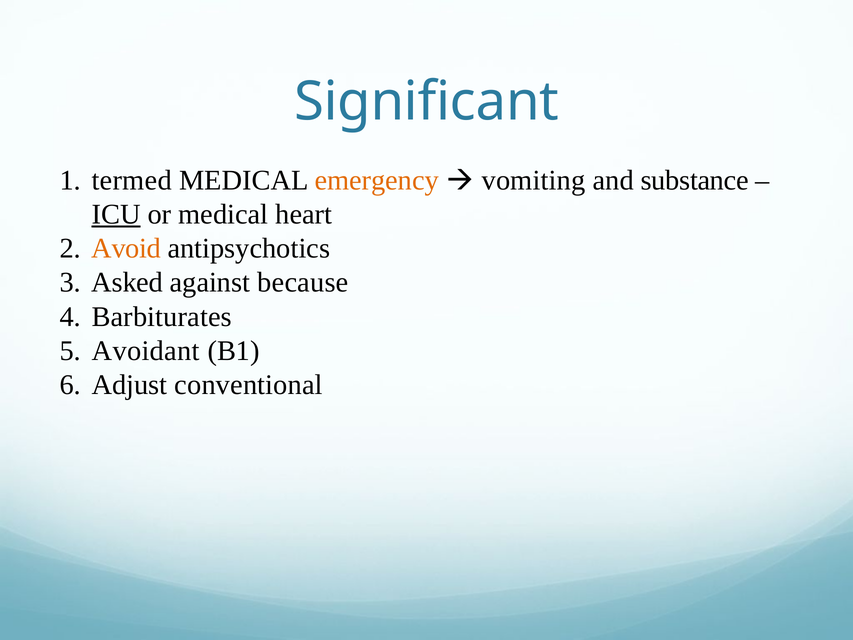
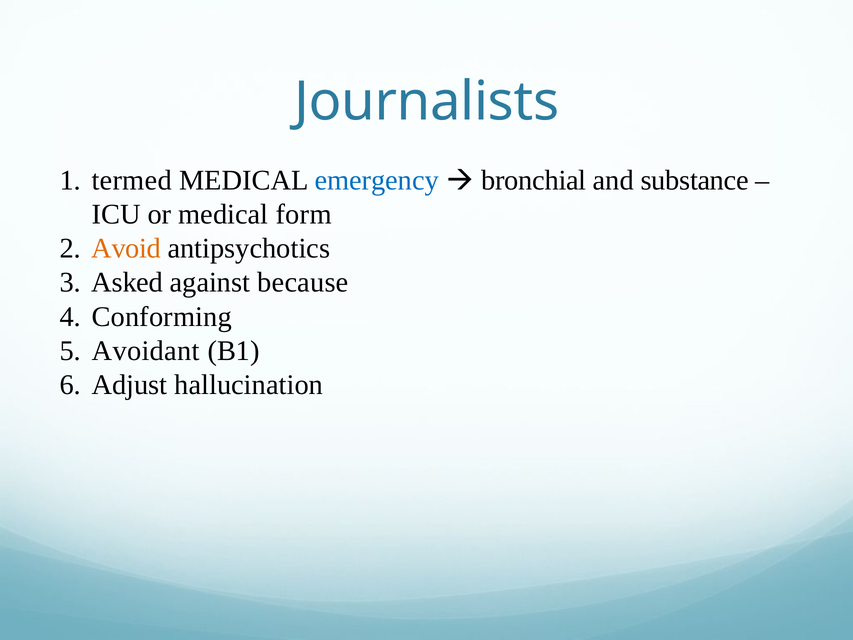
Significant: Significant -> Journalists
emergency colour: orange -> blue
vomiting: vomiting -> bronchial
ICU underline: present -> none
heart: heart -> form
Barbiturates: Barbiturates -> Conforming
conventional: conventional -> hallucination
